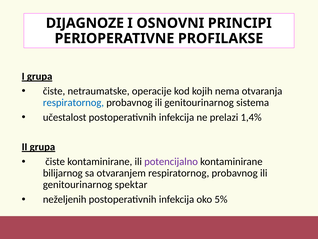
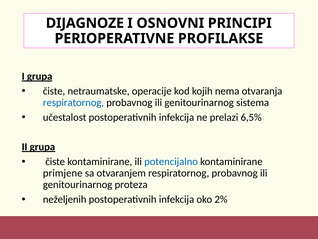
1,4%: 1,4% -> 6,5%
potencijalno colour: purple -> blue
bilijarnog: bilijarnog -> primjene
spektar: spektar -> proteza
5%: 5% -> 2%
